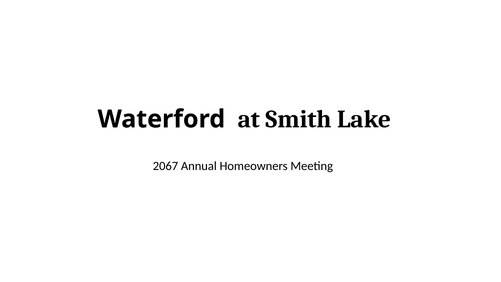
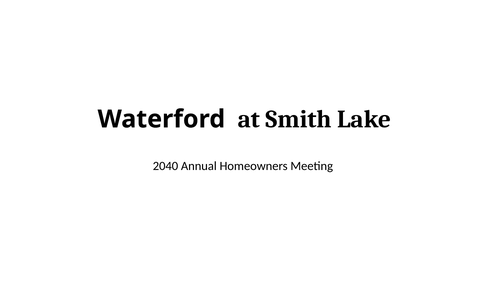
2067: 2067 -> 2040
